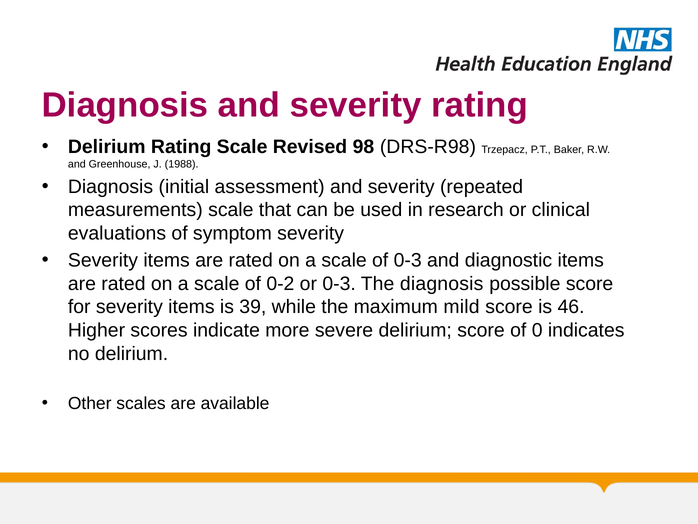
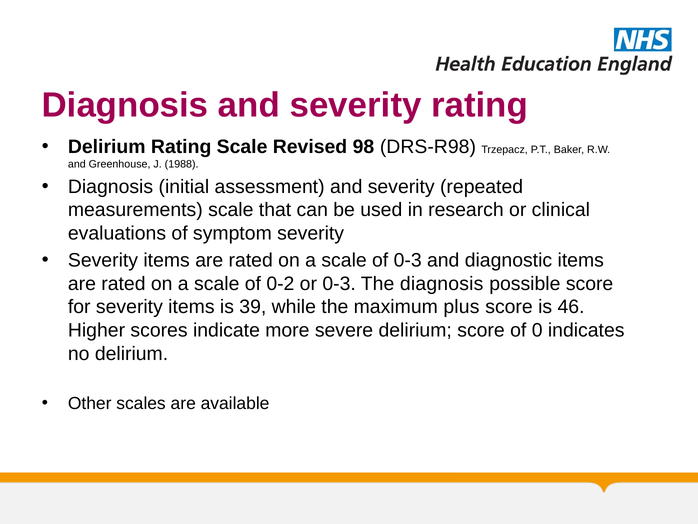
mild: mild -> plus
